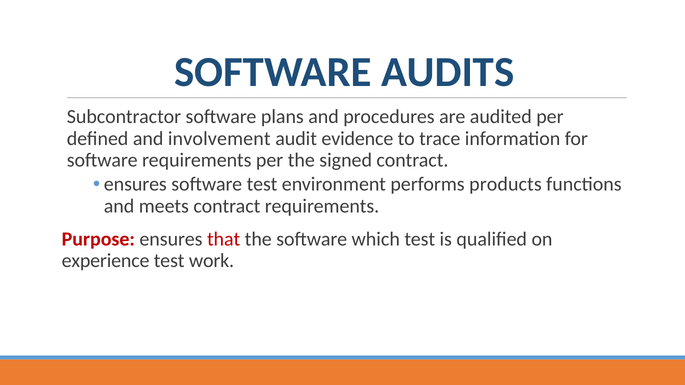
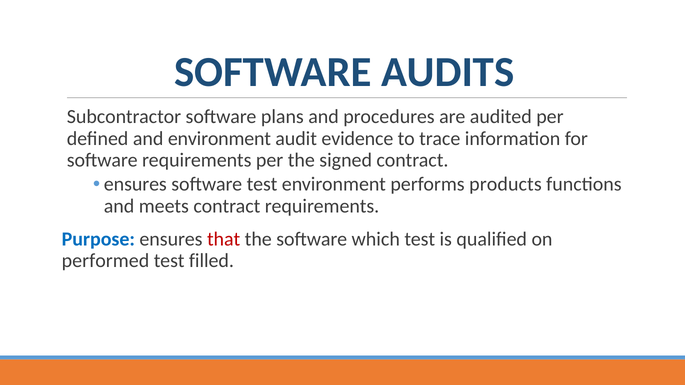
and involvement: involvement -> environment
Purpose colour: red -> blue
experience: experience -> performed
work: work -> filled
